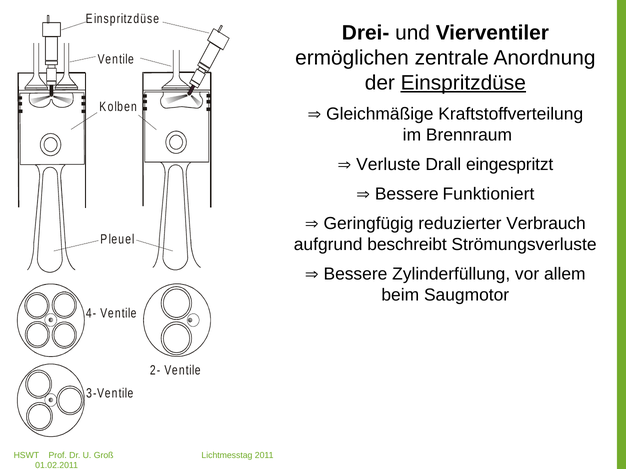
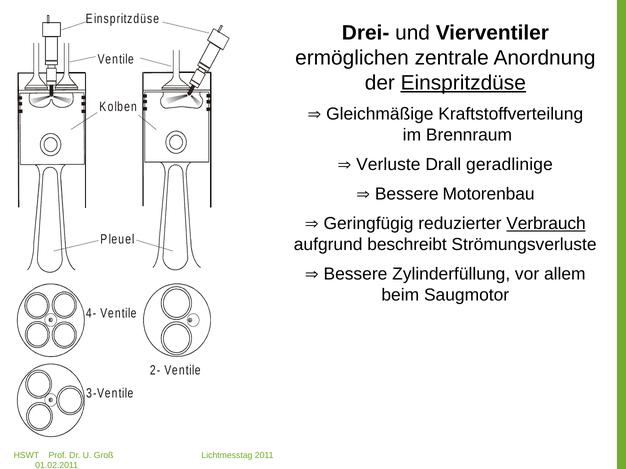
eingespritzt: eingespritzt -> geradlinige
Funktioniert: Funktioniert -> Motorenbau
Verbrauch underline: none -> present
